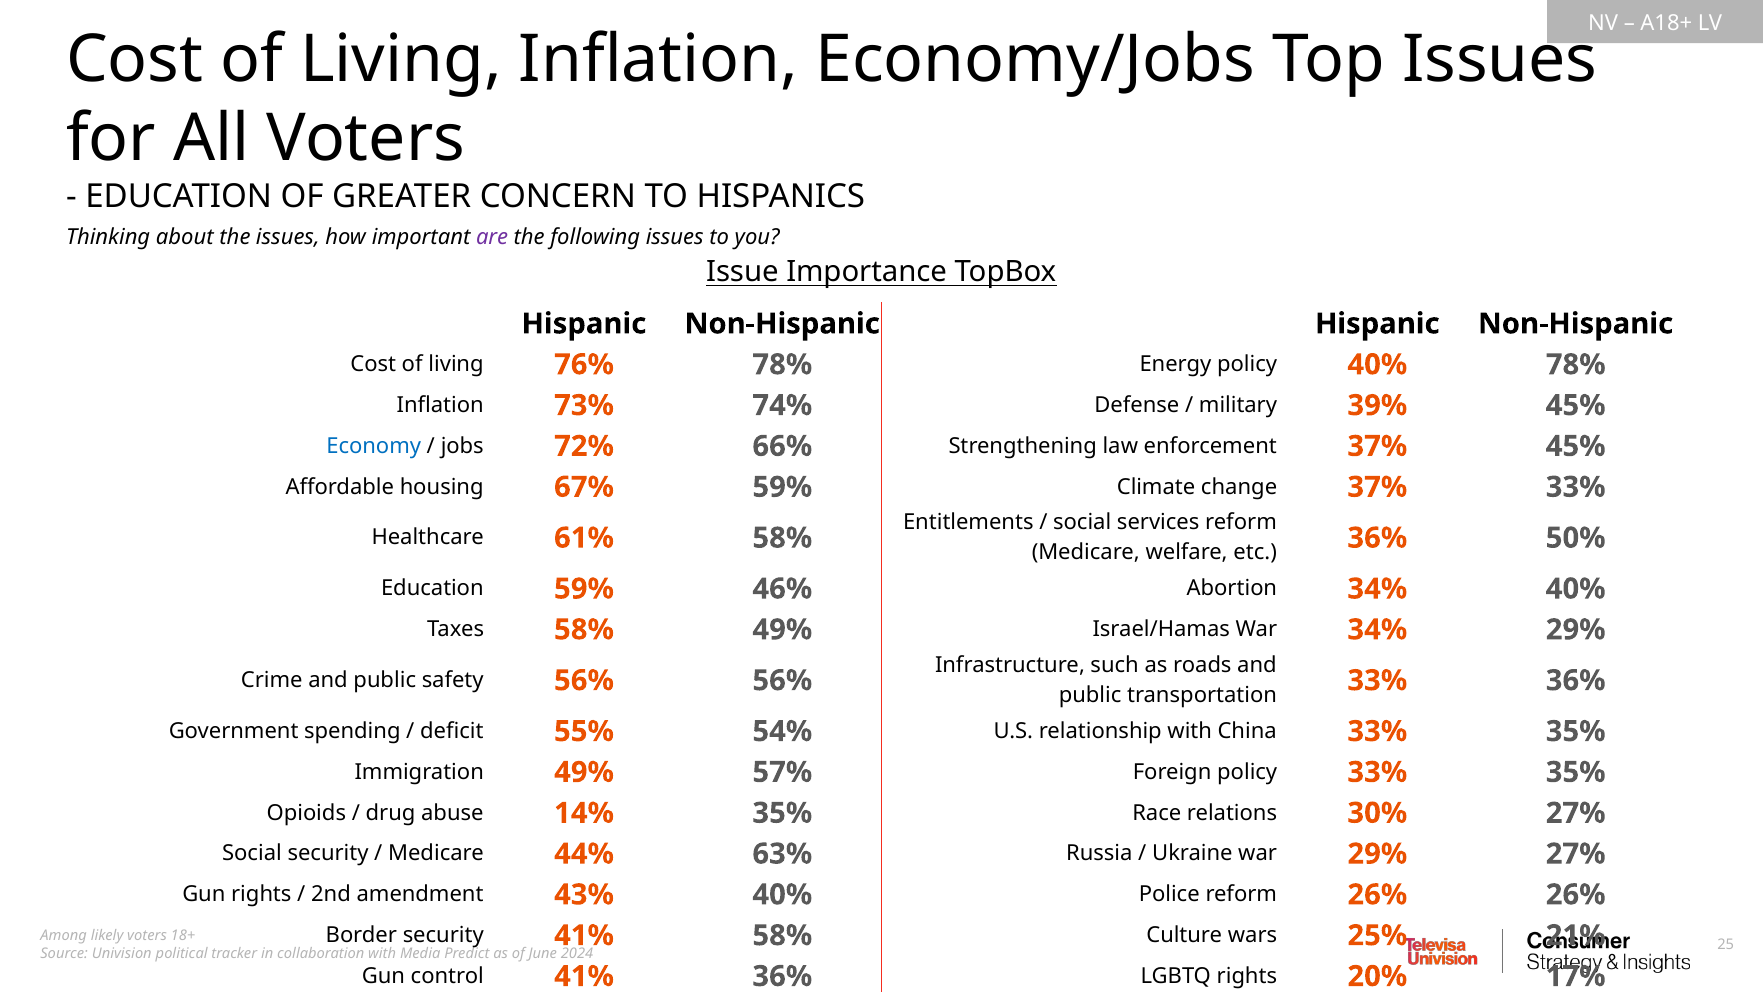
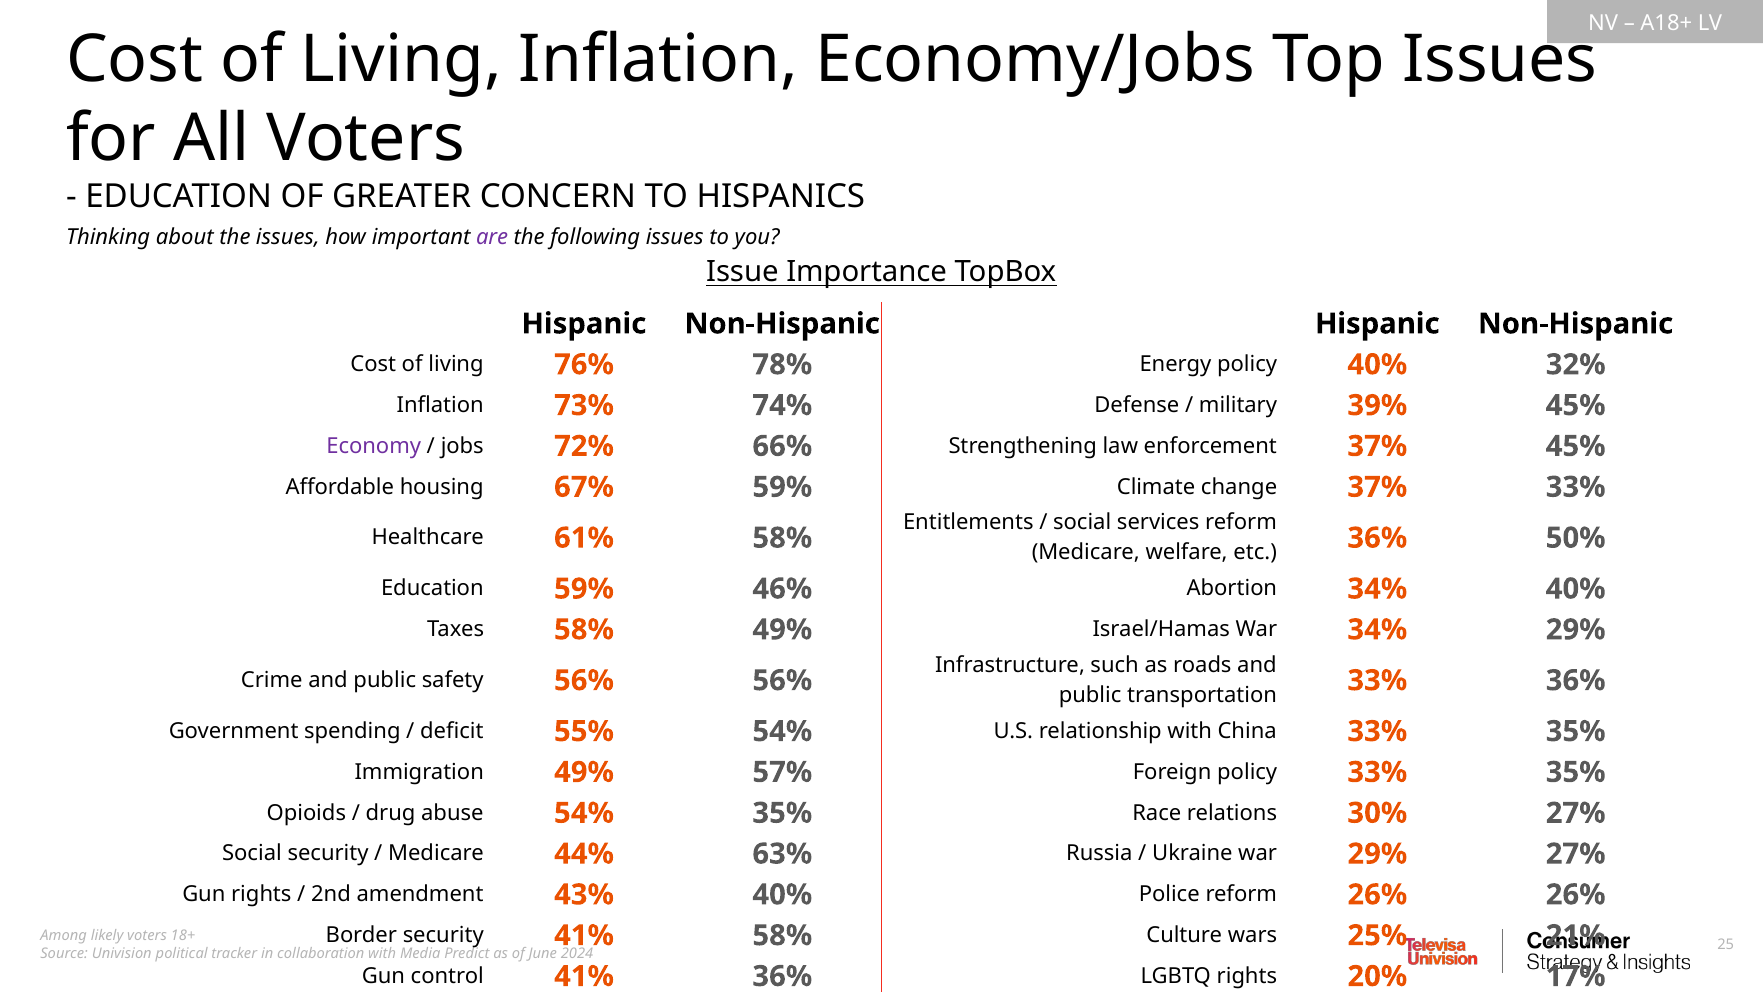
40% 78%: 78% -> 32%
Economy colour: blue -> purple
abuse 14%: 14% -> 54%
